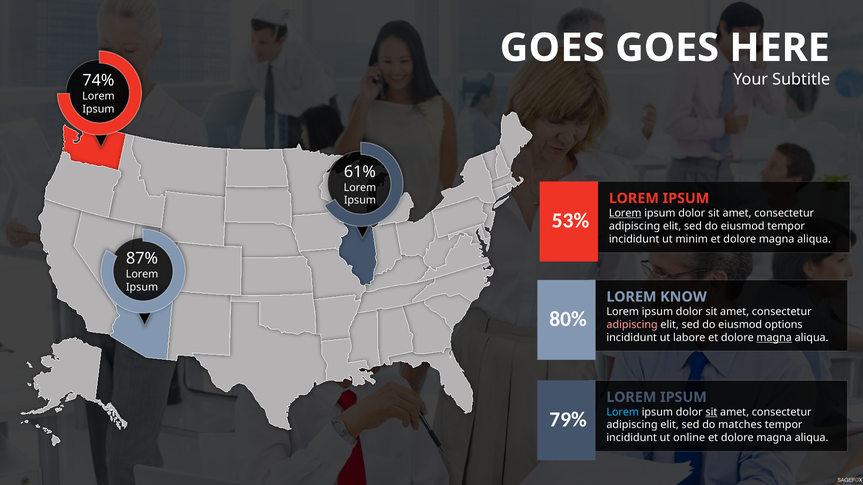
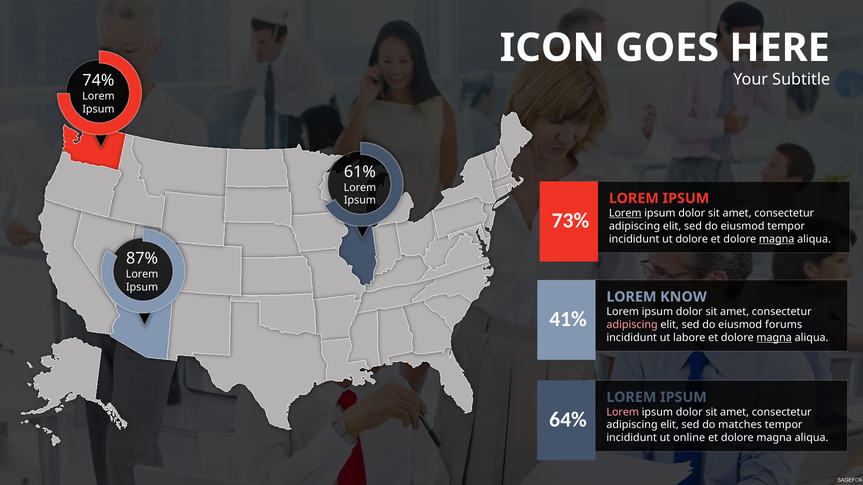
GOES at (552, 48): GOES -> ICON
53%: 53% -> 73%
ut minim: minim -> dolore
magna at (777, 239) underline: none -> present
80%: 80% -> 41%
options: options -> forums
Lorem at (623, 412) colour: light blue -> pink
sit at (711, 412) underline: present -> none
79%: 79% -> 64%
